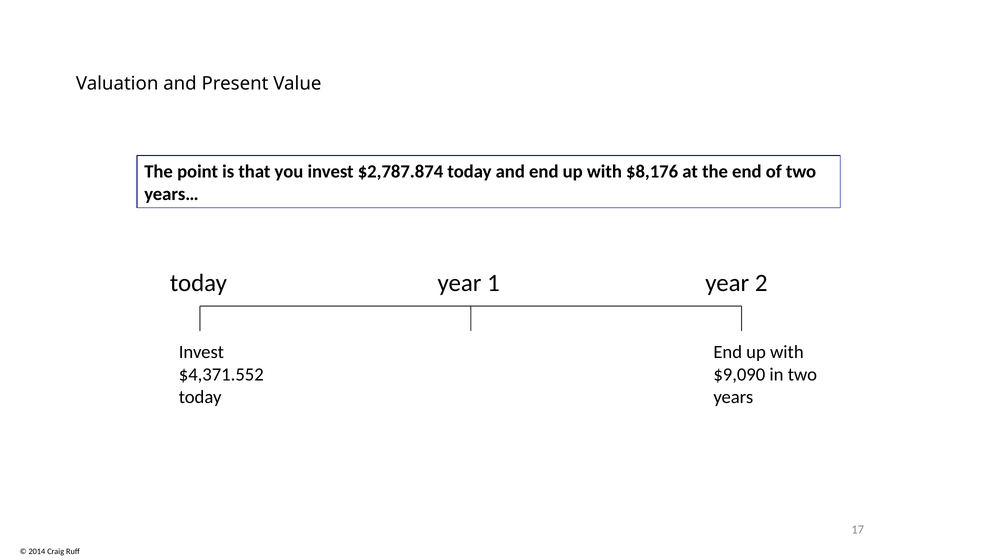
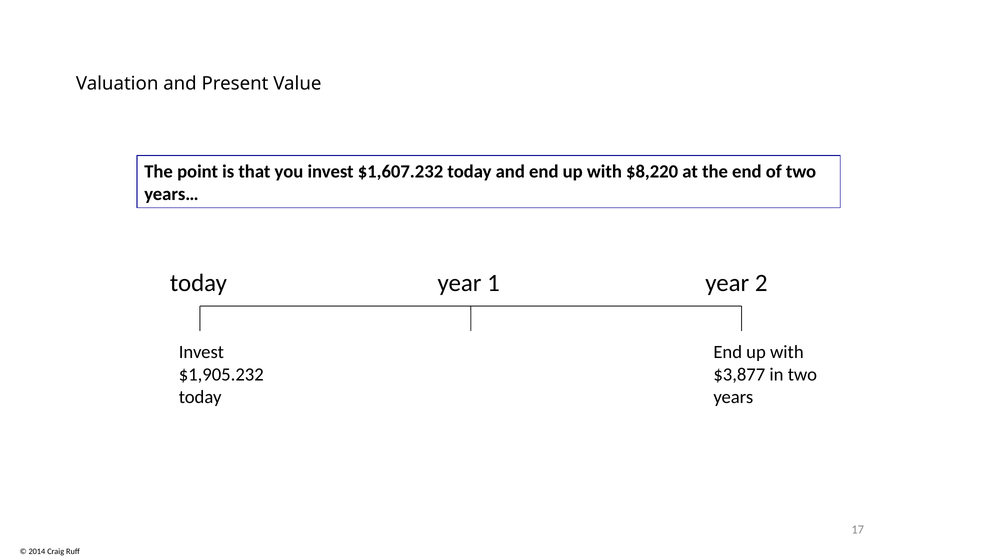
$2,787.874: $2,787.874 -> $1,607.232
$8,176: $8,176 -> $8,220
$4,371.552: $4,371.552 -> $1,905.232
$9,090: $9,090 -> $3,877
